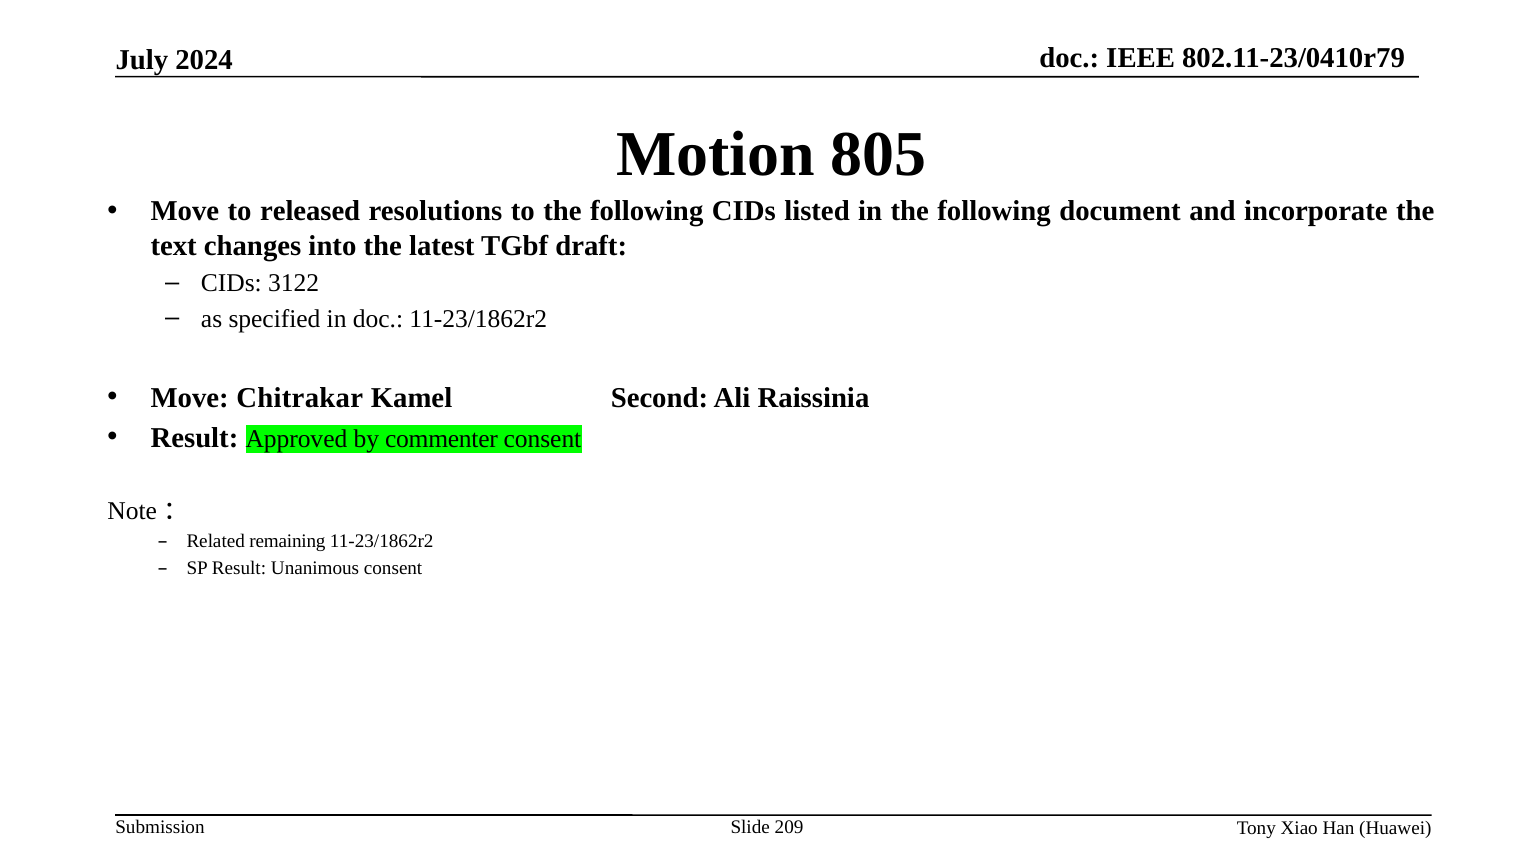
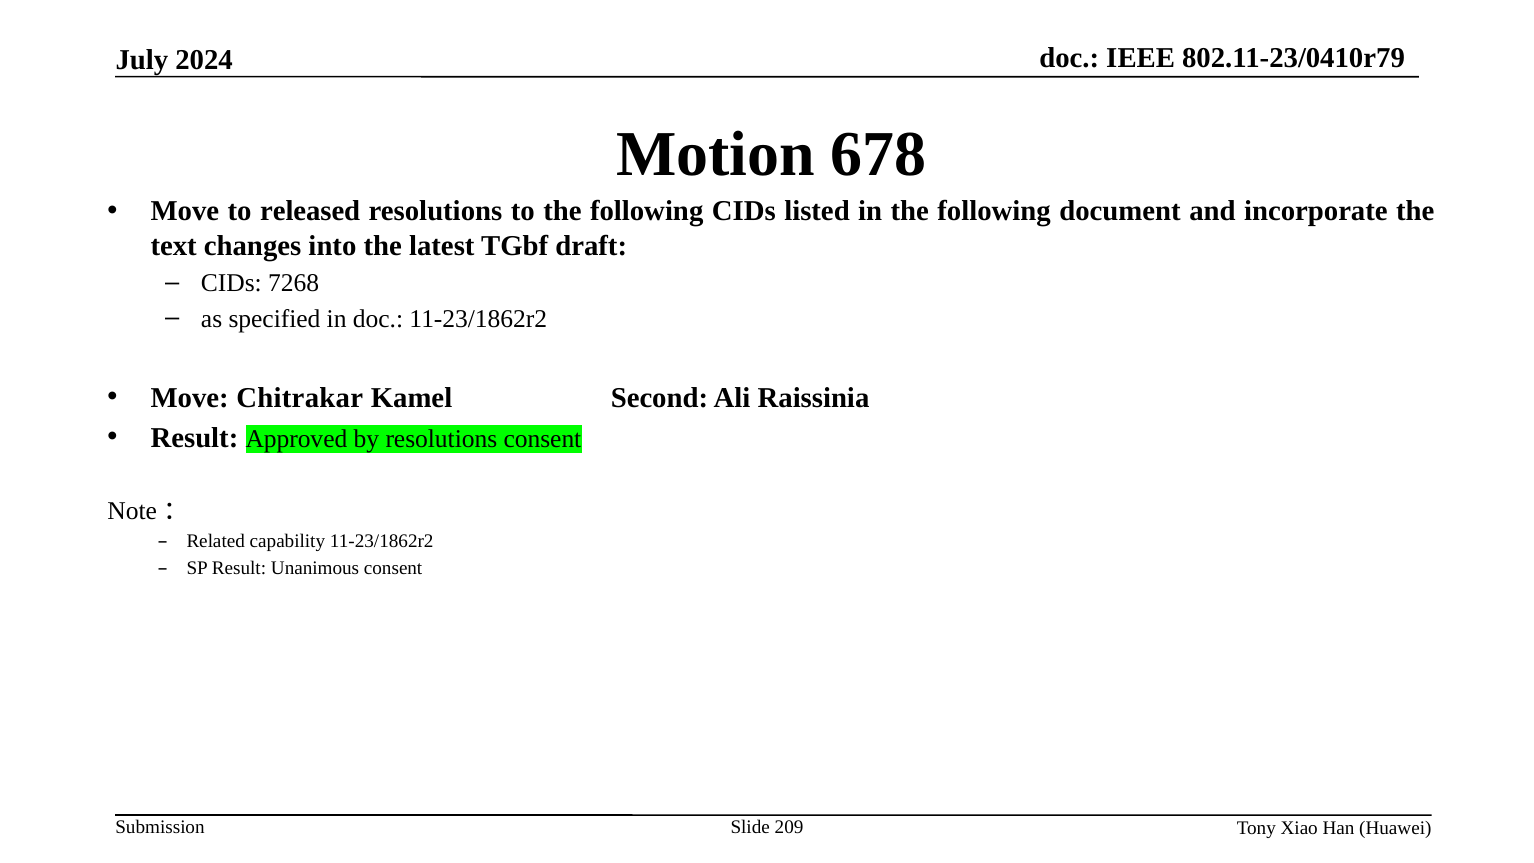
805: 805 -> 678
3122: 3122 -> 7268
by commenter: commenter -> resolutions
remaining: remaining -> capability
